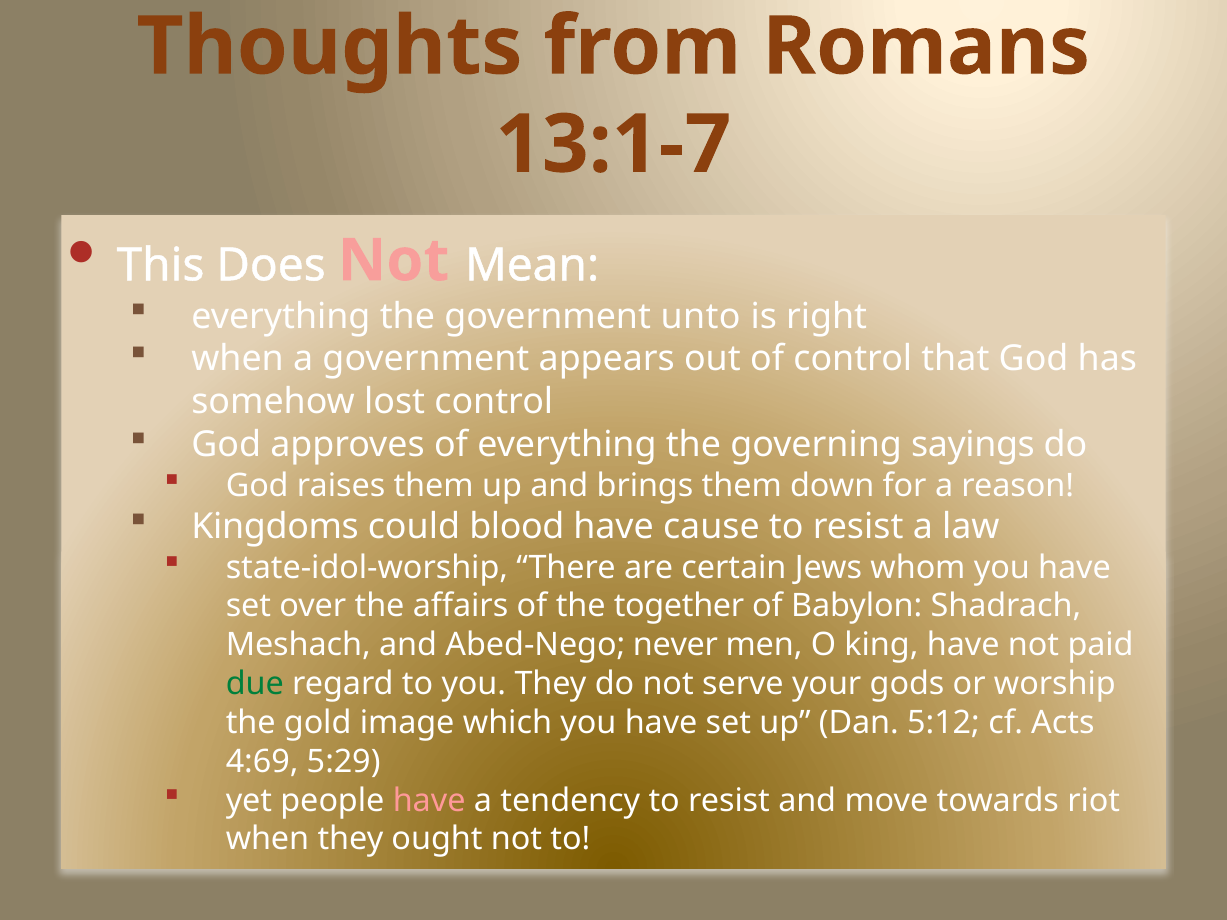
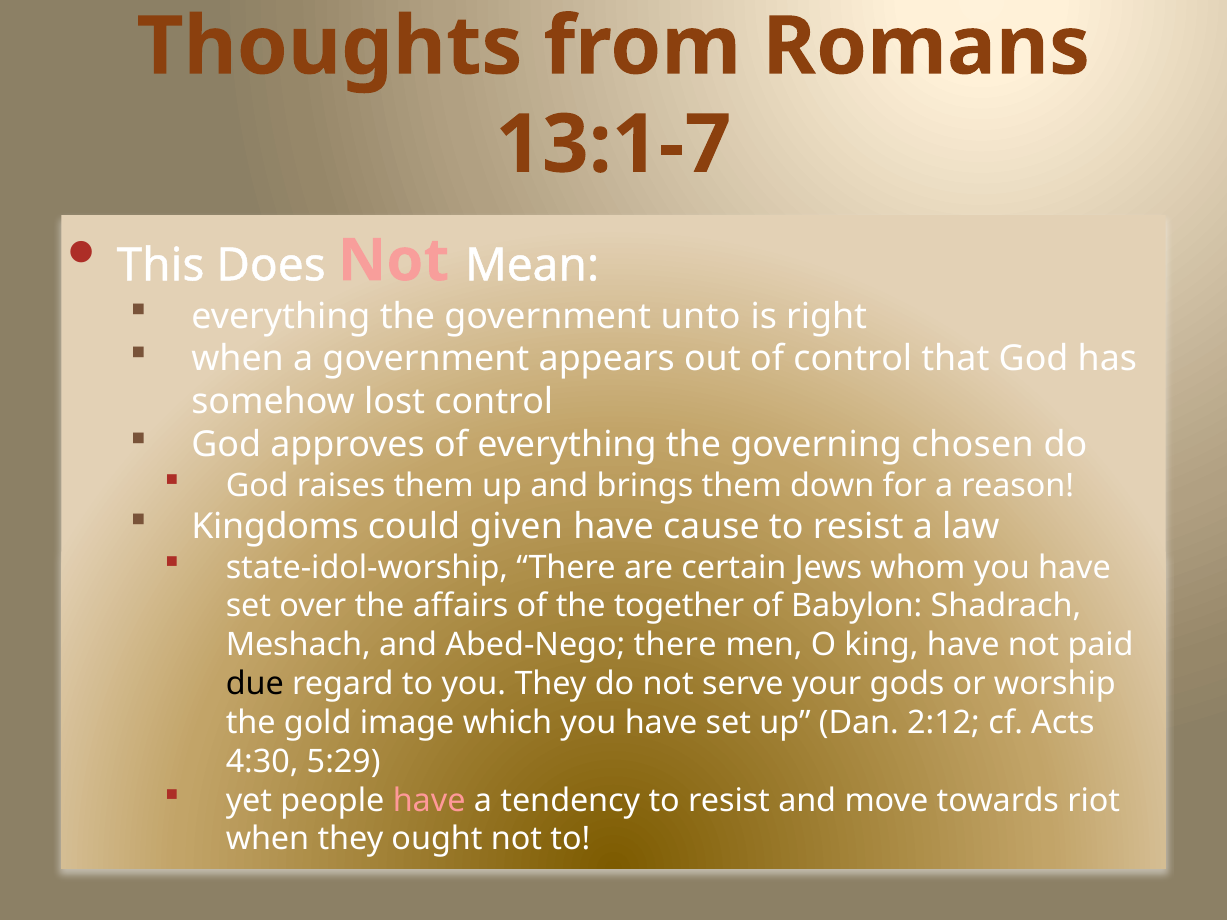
sayings: sayings -> chosen
blood: blood -> given
Abed-Nego never: never -> there
due colour: green -> black
5:12: 5:12 -> 2:12
4:69: 4:69 -> 4:30
